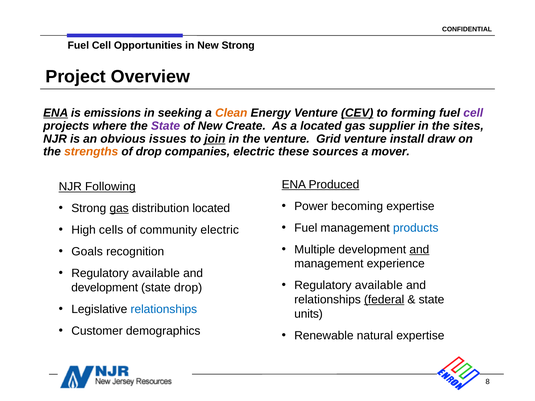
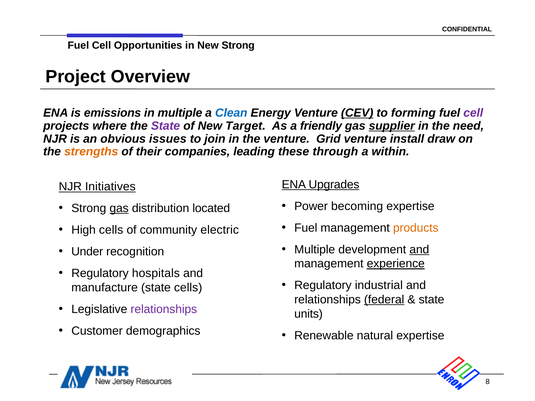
ENA at (56, 113) underline: present -> none
in seeking: seeking -> multiple
Clean colour: orange -> blue
Create: Create -> Target
a located: located -> friendly
supplier underline: none -> present
sites: sites -> need
join underline: present -> none
of drop: drop -> their
companies electric: electric -> leading
sources: sources -> through
mover: mover -> within
Produced: Produced -> Upgrades
Following: Following -> Initiatives
products colour: blue -> orange
Goals: Goals -> Under
experience underline: none -> present
available at (156, 274): available -> hospitals
available at (379, 286): available -> industrial
development at (105, 288): development -> manufacture
state drop: drop -> cells
relationships at (164, 310) colour: blue -> purple
